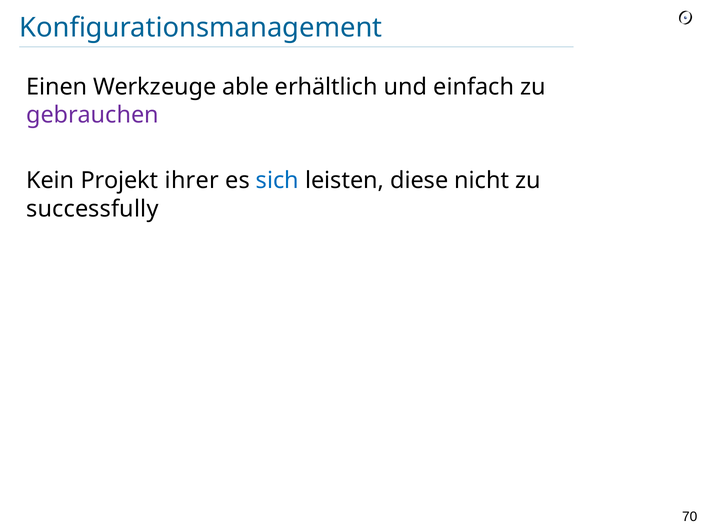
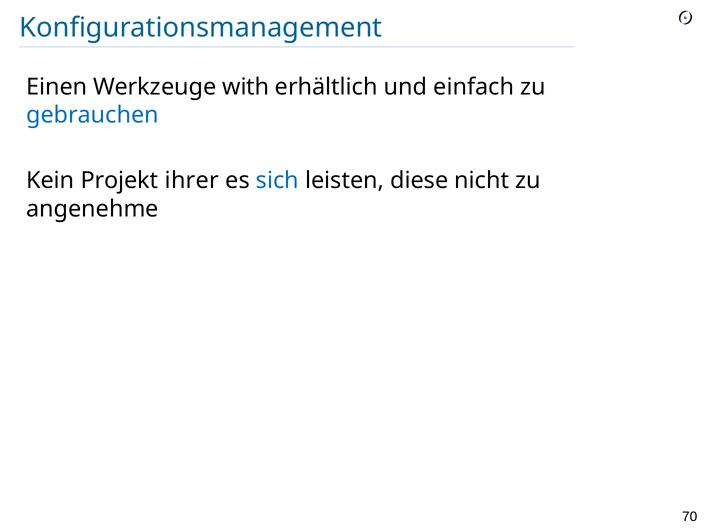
able: able -> with
gebrauchen colour: purple -> blue
successfully: successfully -> angenehme
